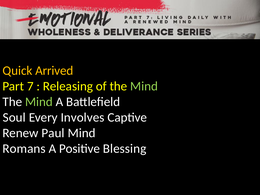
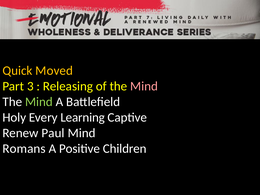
Arrived: Arrived -> Moved
7: 7 -> 3
Mind at (144, 86) colour: light green -> pink
Soul: Soul -> Holy
Involves: Involves -> Learning
Blessing: Blessing -> Children
